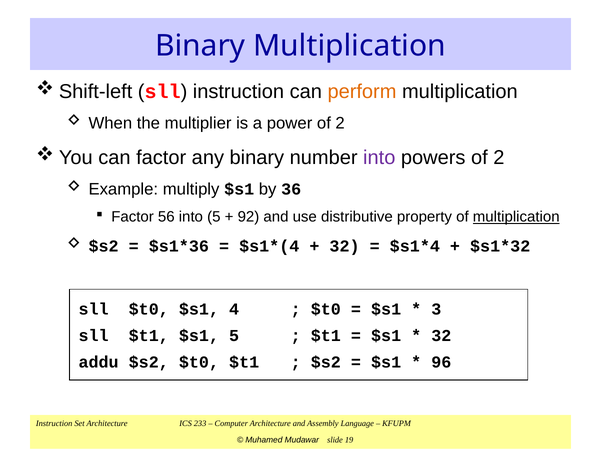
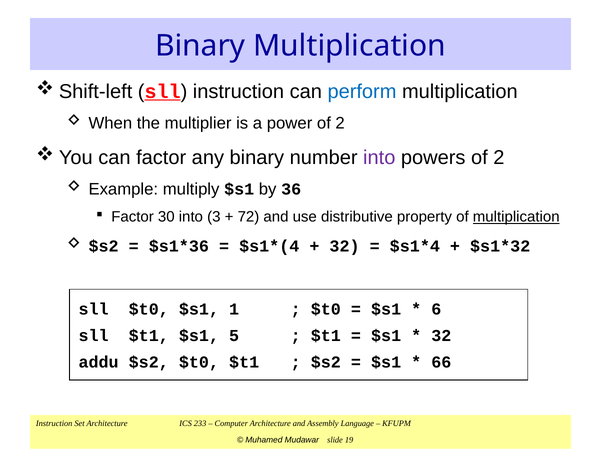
sll at (163, 92) underline: none -> present
perform colour: orange -> blue
56: 56 -> 30
into 5: 5 -> 3
92: 92 -> 72
4: 4 -> 1
3: 3 -> 6
96: 96 -> 66
